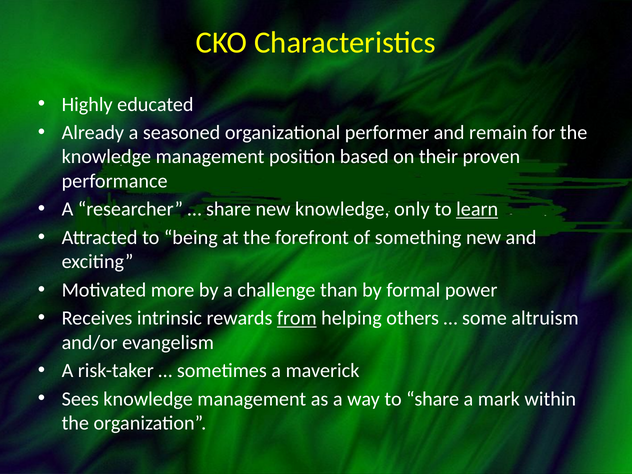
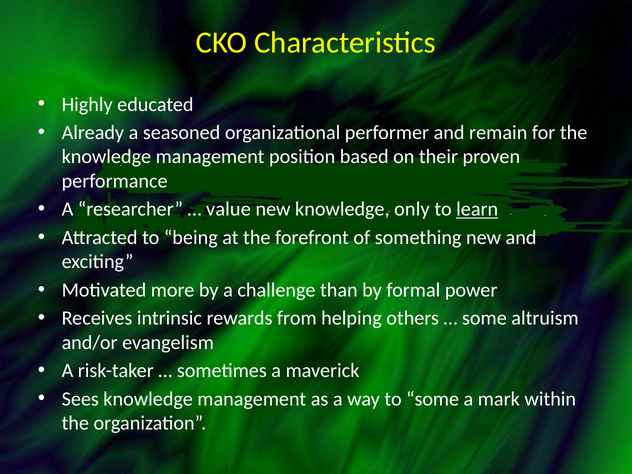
share at (229, 209): share -> value
from underline: present -> none
to share: share -> some
